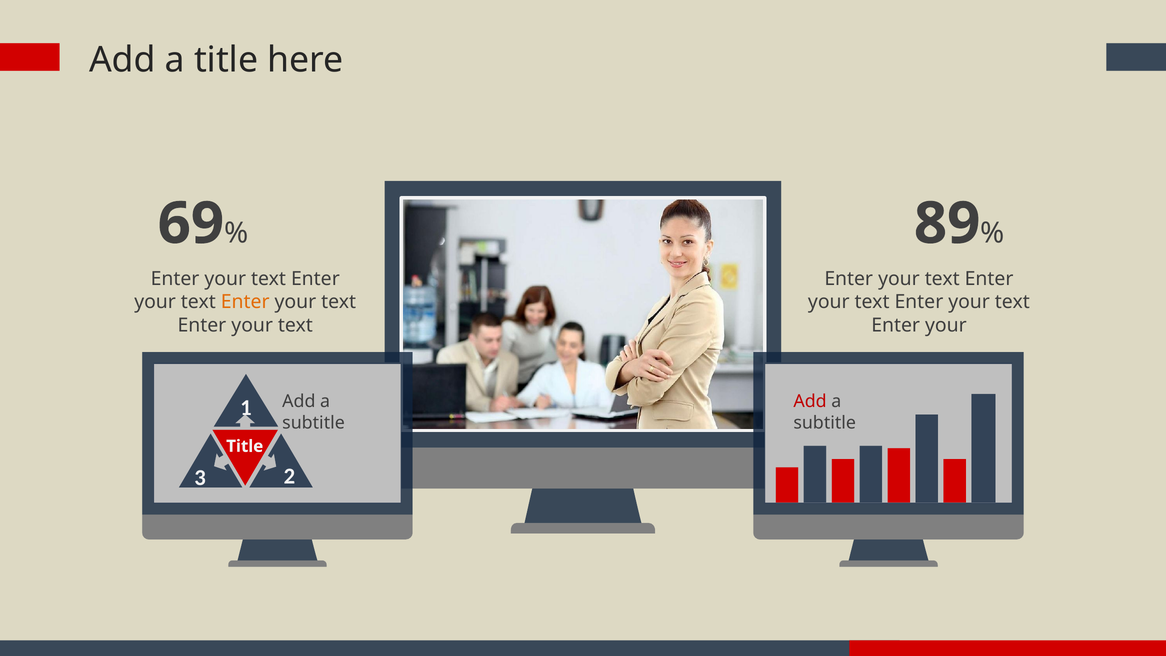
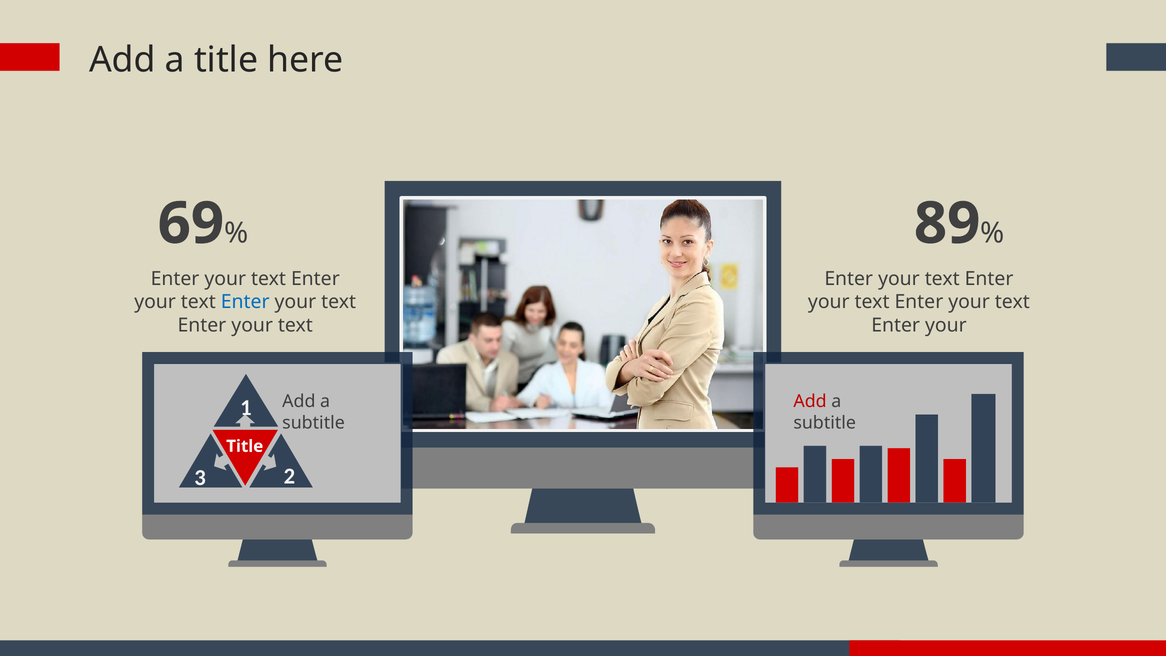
Enter at (245, 302) colour: orange -> blue
